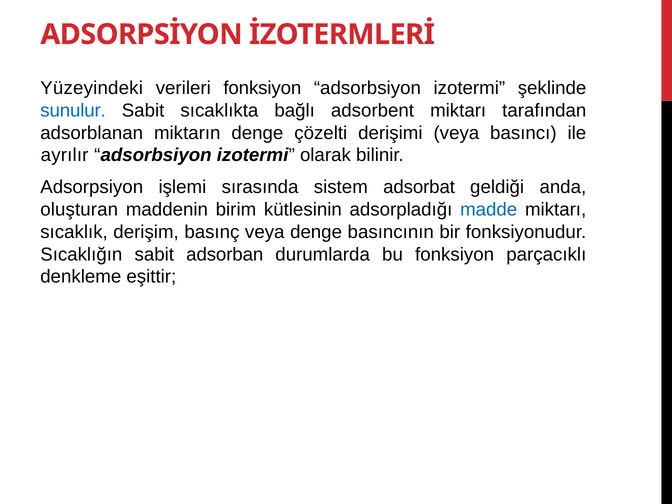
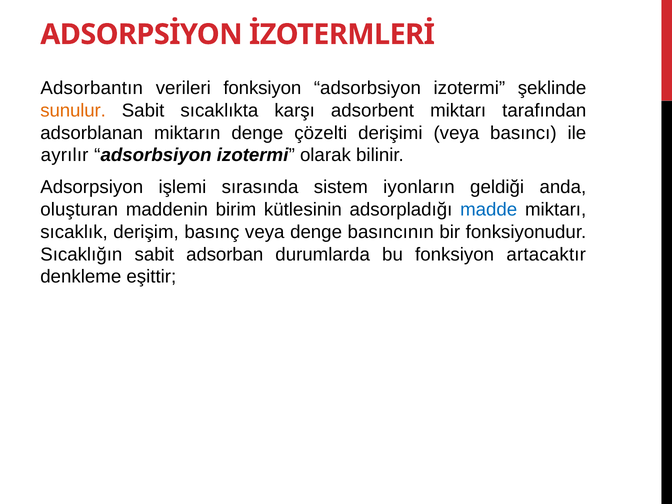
Yüzeyindeki: Yüzeyindeki -> Adsorbantın
sunulur colour: blue -> orange
bağlı: bağlı -> karşı
adsorbat: adsorbat -> iyonların
parçacıklı: parçacıklı -> artacaktır
